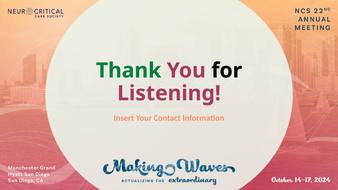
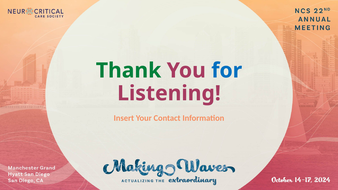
for colour: black -> blue
